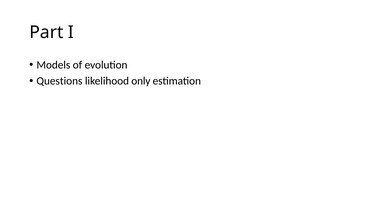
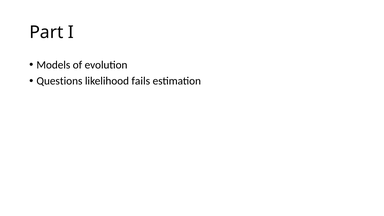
only: only -> fails
